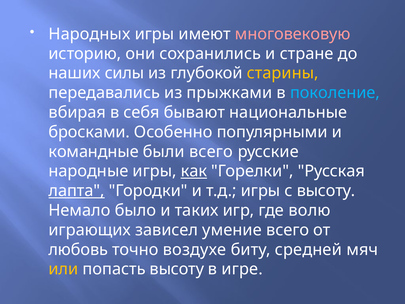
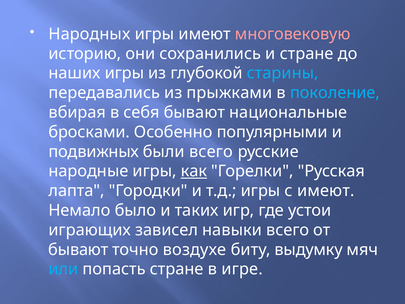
наших силы: силы -> игры
старины colour: yellow -> light blue
командные: командные -> подвижных
лапта underline: present -> none
с высоту: высоту -> имеют
волю: волю -> устои
умение: умение -> навыки
любовь at (78, 249): любовь -> бывают
средней: средней -> выдумку
или colour: yellow -> light blue
попасть высоту: высоту -> стране
